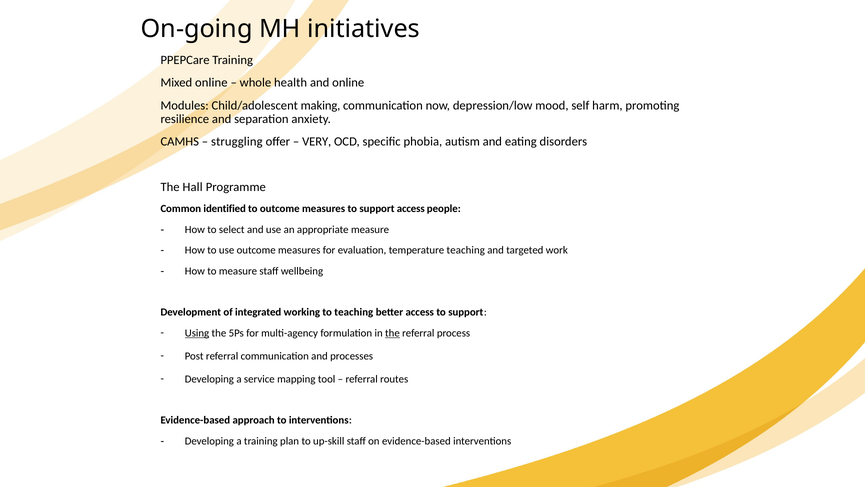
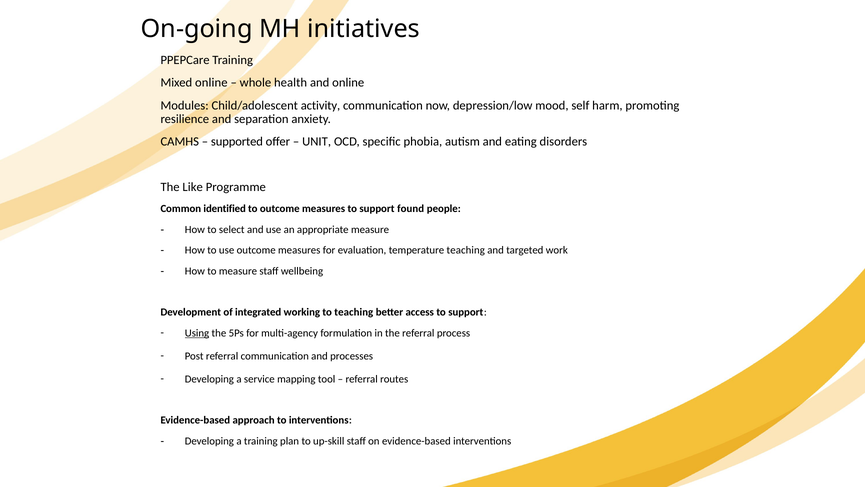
making: making -> activity
struggling: struggling -> supported
VERY: VERY -> UNIT
Hall: Hall -> Like
support access: access -> found
the at (392, 333) underline: present -> none
